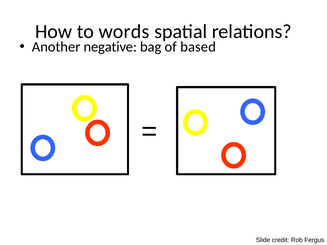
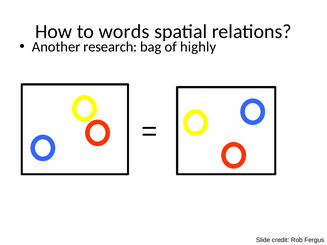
negative: negative -> research
based: based -> highly
